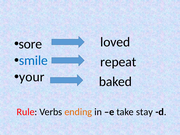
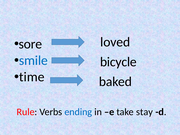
repeat: repeat -> bicycle
your: your -> time
ending colour: orange -> blue
